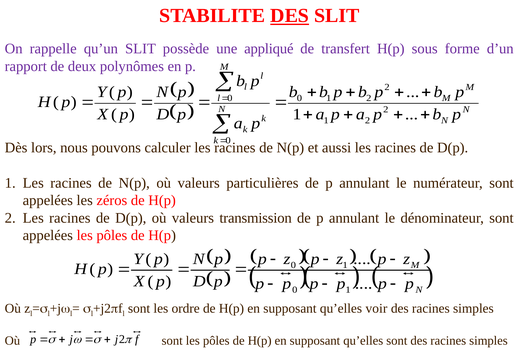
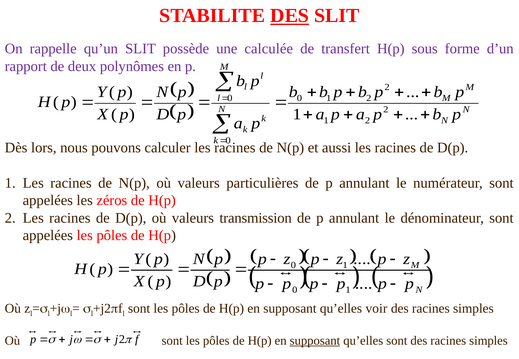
appliqué: appliqué -> calculée
ordre at (186, 309): ordre -> pôles
supposant at (315, 341) underline: none -> present
